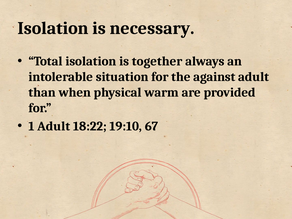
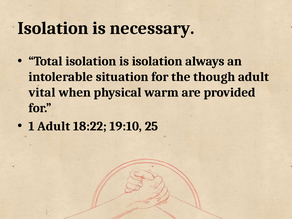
is together: together -> isolation
against: against -> though
than: than -> vital
67: 67 -> 25
